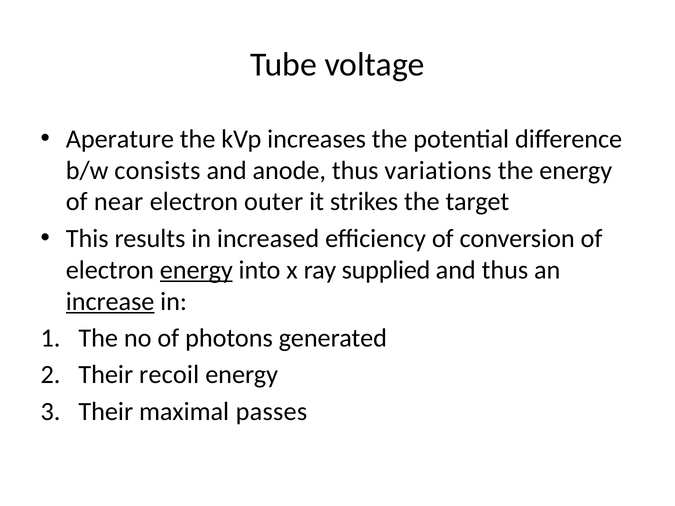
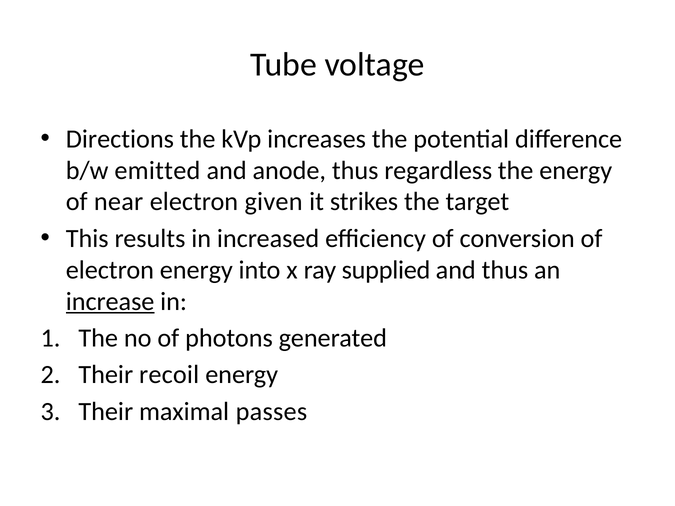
Aperature: Aperature -> Directions
consists: consists -> emitted
variations: variations -> regardless
outer: outer -> given
energy at (196, 270) underline: present -> none
